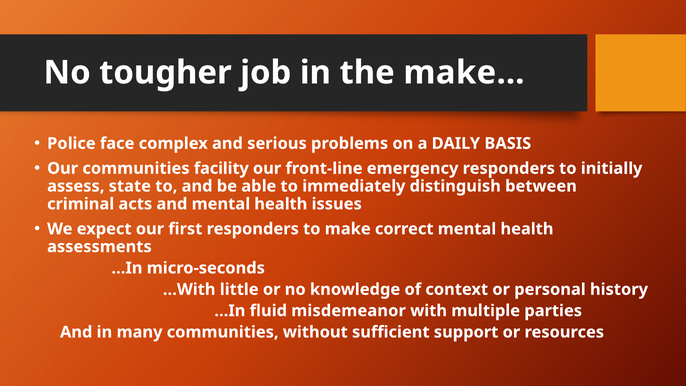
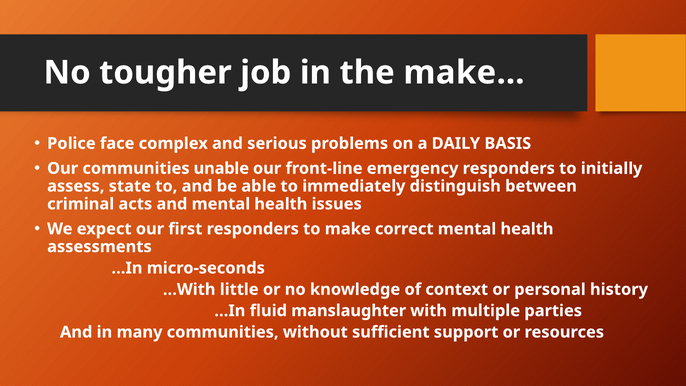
facility: facility -> unable
misdemeanor: misdemeanor -> manslaughter
